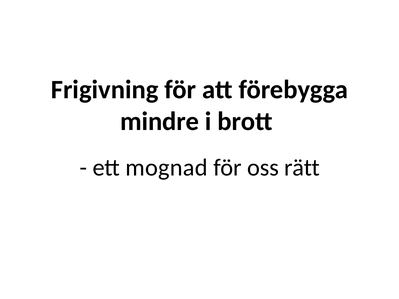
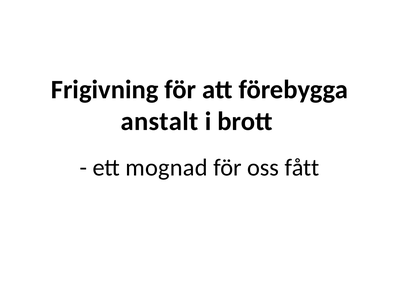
mindre: mindre -> anstalt
rätt: rätt -> fått
